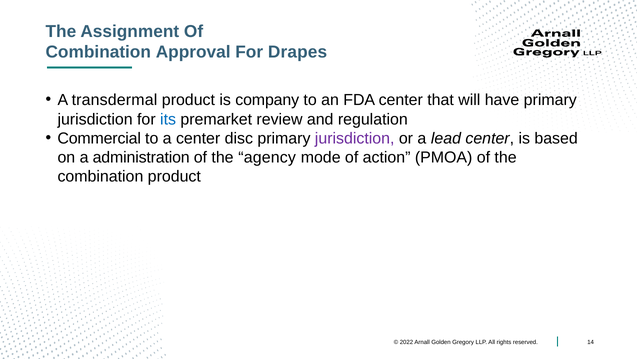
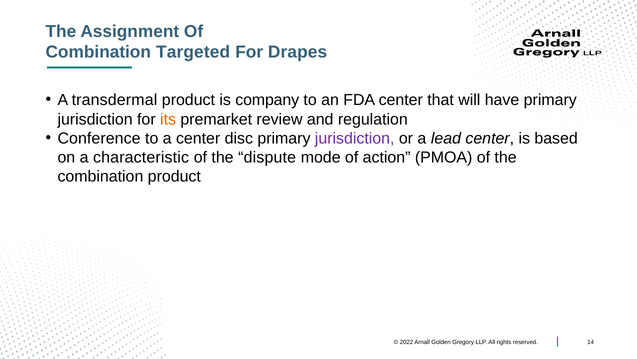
Approval: Approval -> Targeted
its colour: blue -> orange
Commercial: Commercial -> Conference
administration: administration -> characteristic
agency: agency -> dispute
